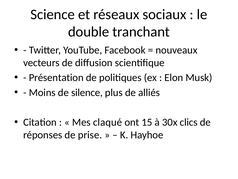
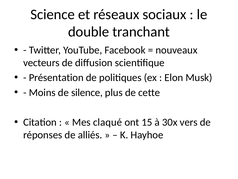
alliés: alliés -> cette
clics: clics -> vers
prise: prise -> alliés
